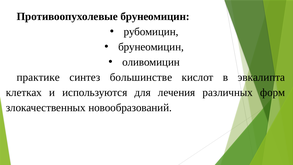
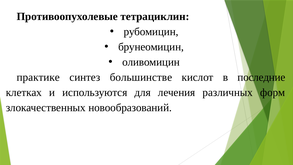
Противоопухолевые брунеомицин: брунеомицин -> тетрациклин
эвкалипта: эвкалипта -> последние
